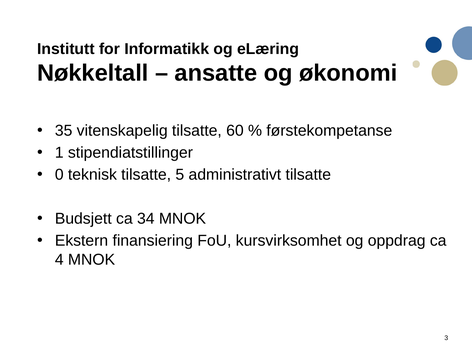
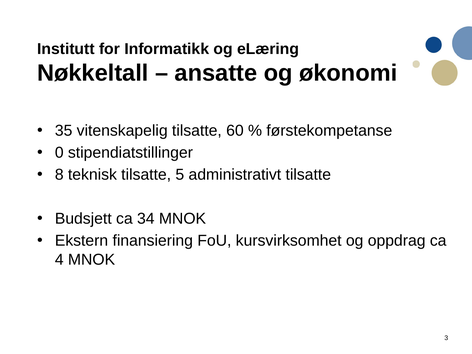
1: 1 -> 0
0: 0 -> 8
